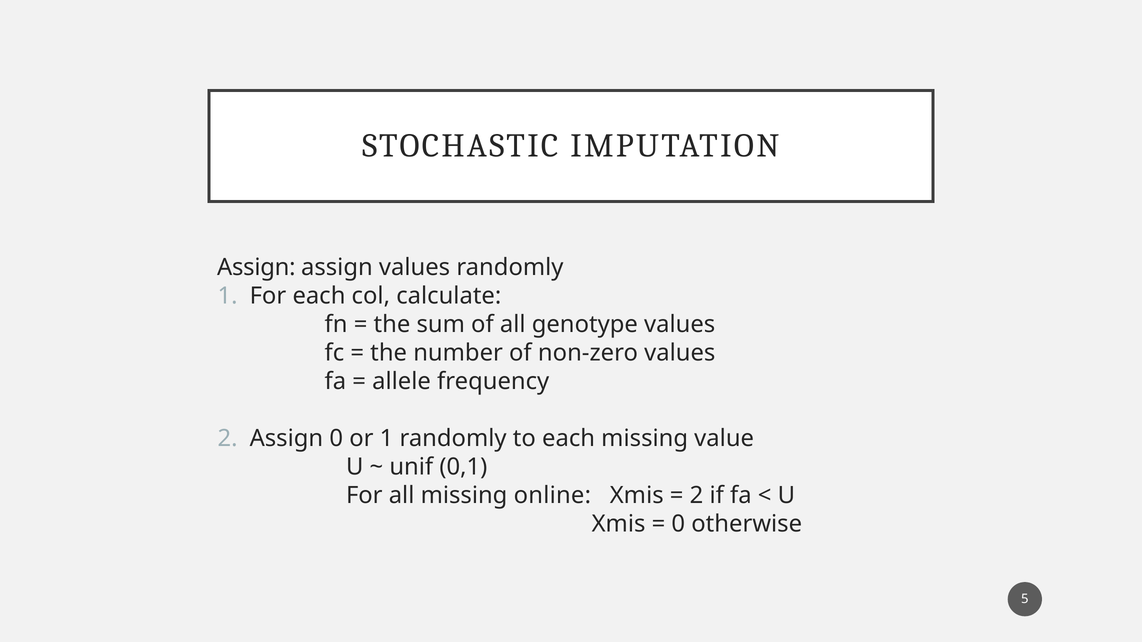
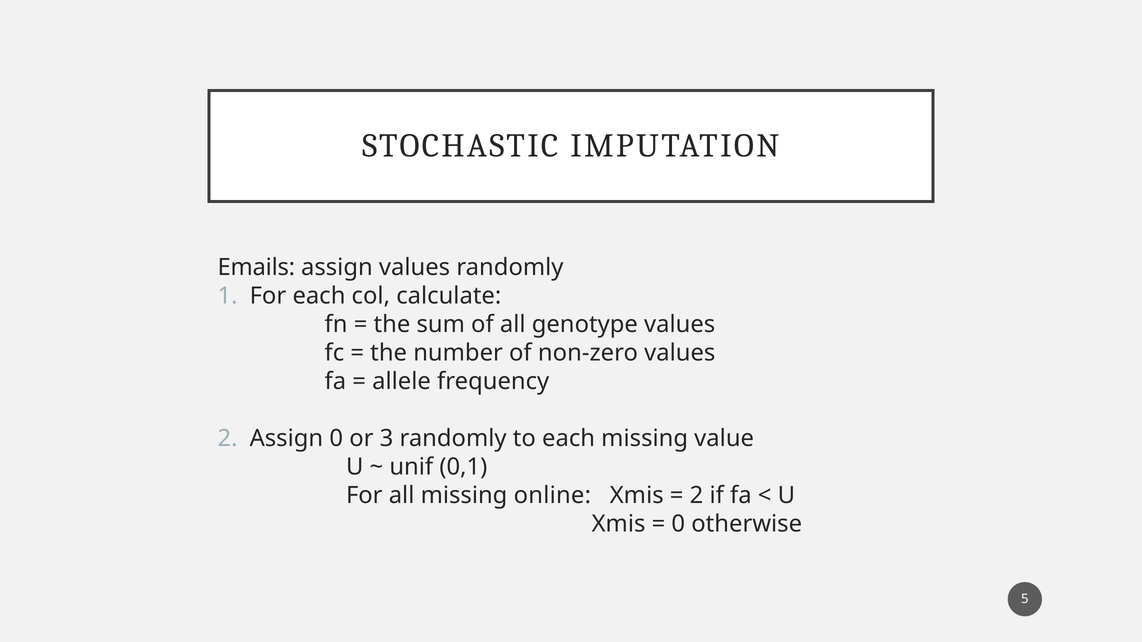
Assign at (256, 267): Assign -> Emails
or 1: 1 -> 3
